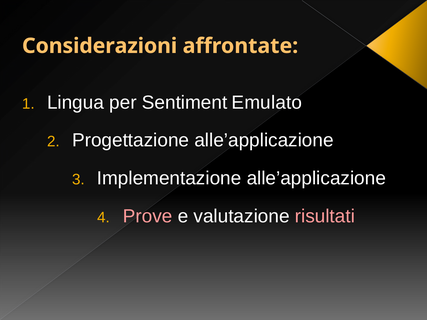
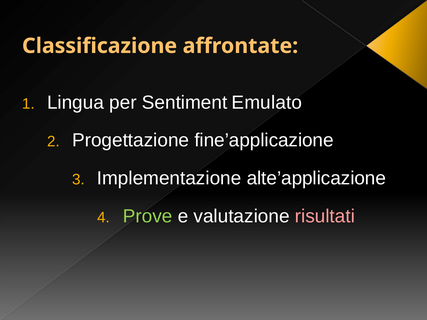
Considerazioni: Considerazioni -> Classificazione
Progettazione alle’applicazione: alle’applicazione -> fine’applicazione
Implementazione alle’applicazione: alle’applicazione -> alte’applicazione
Prove colour: pink -> light green
